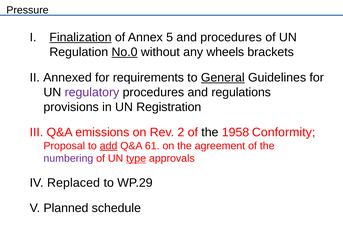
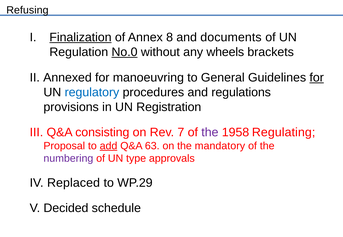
Pressure: Pressure -> Refusing
5: 5 -> 8
and procedures: procedures -> documents
requirements: requirements -> manoeuvring
General underline: present -> none
for at (317, 78) underline: none -> present
regulatory colour: purple -> blue
emissions: emissions -> consisting
2: 2 -> 7
the at (210, 133) colour: black -> purple
Conformity: Conformity -> Regulating
61: 61 -> 63
agreement: agreement -> mandatory
type underline: present -> none
Planned: Planned -> Decided
